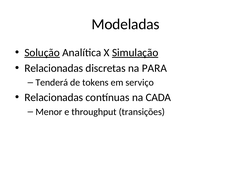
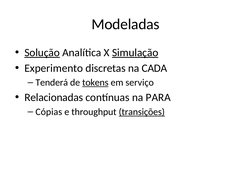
Relacionadas at (54, 68): Relacionadas -> Experimento
PARA: PARA -> CADA
tokens underline: none -> present
CADA: CADA -> PARA
Menor: Menor -> Cópias
transições underline: none -> present
